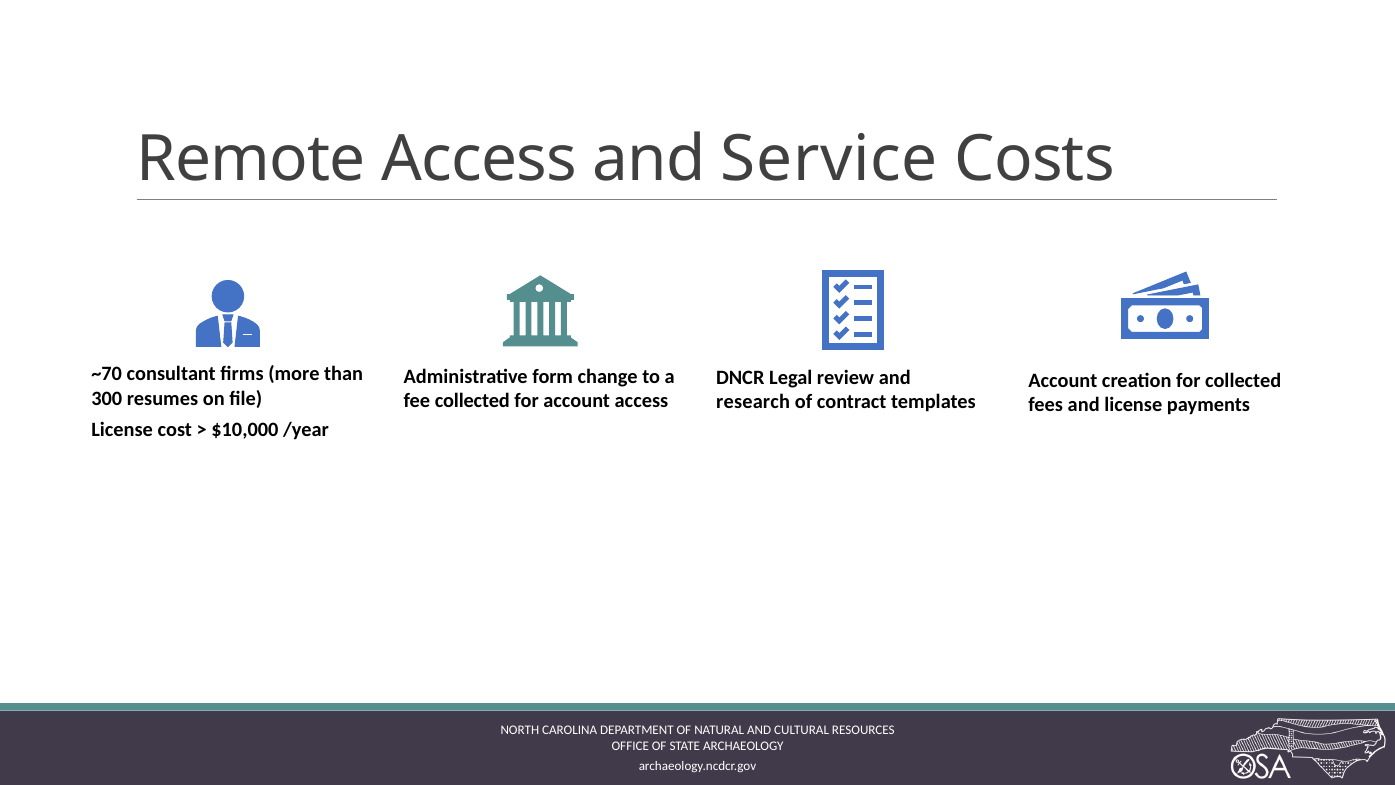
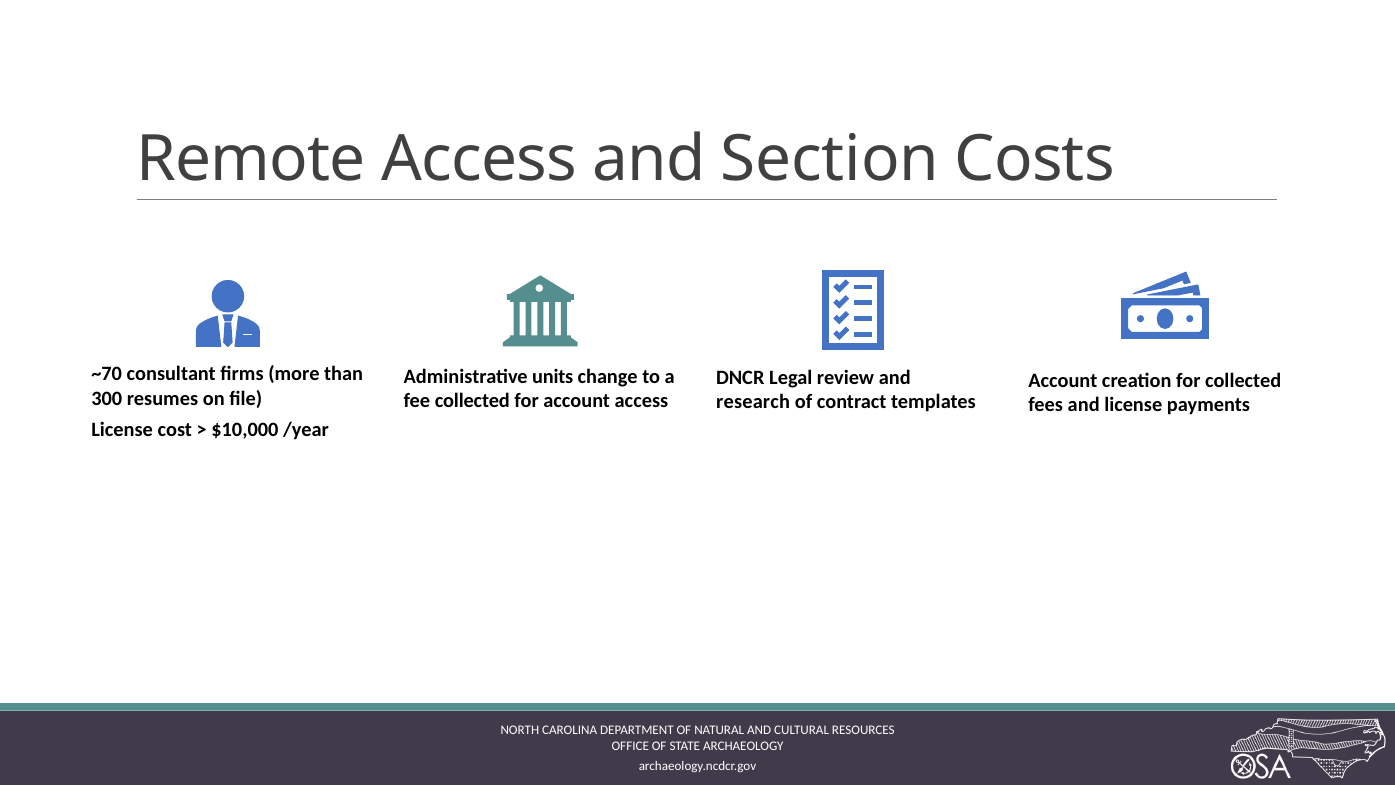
Service: Service -> Section
form: form -> units
